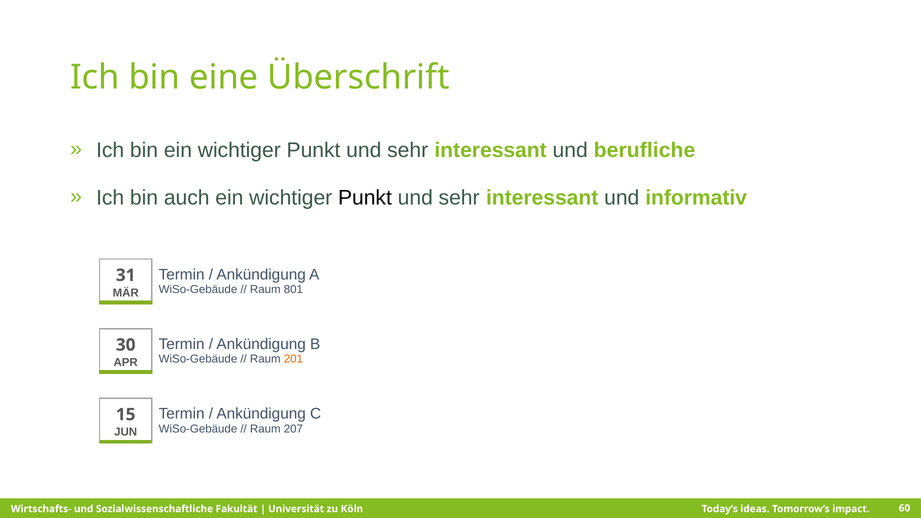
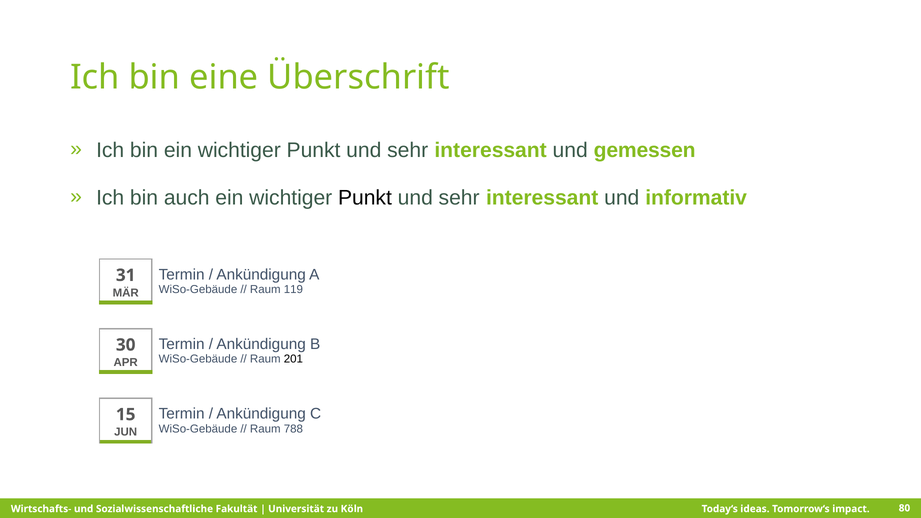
berufliche: berufliche -> gemessen
801: 801 -> 119
201 colour: orange -> black
207: 207 -> 788
60: 60 -> 80
